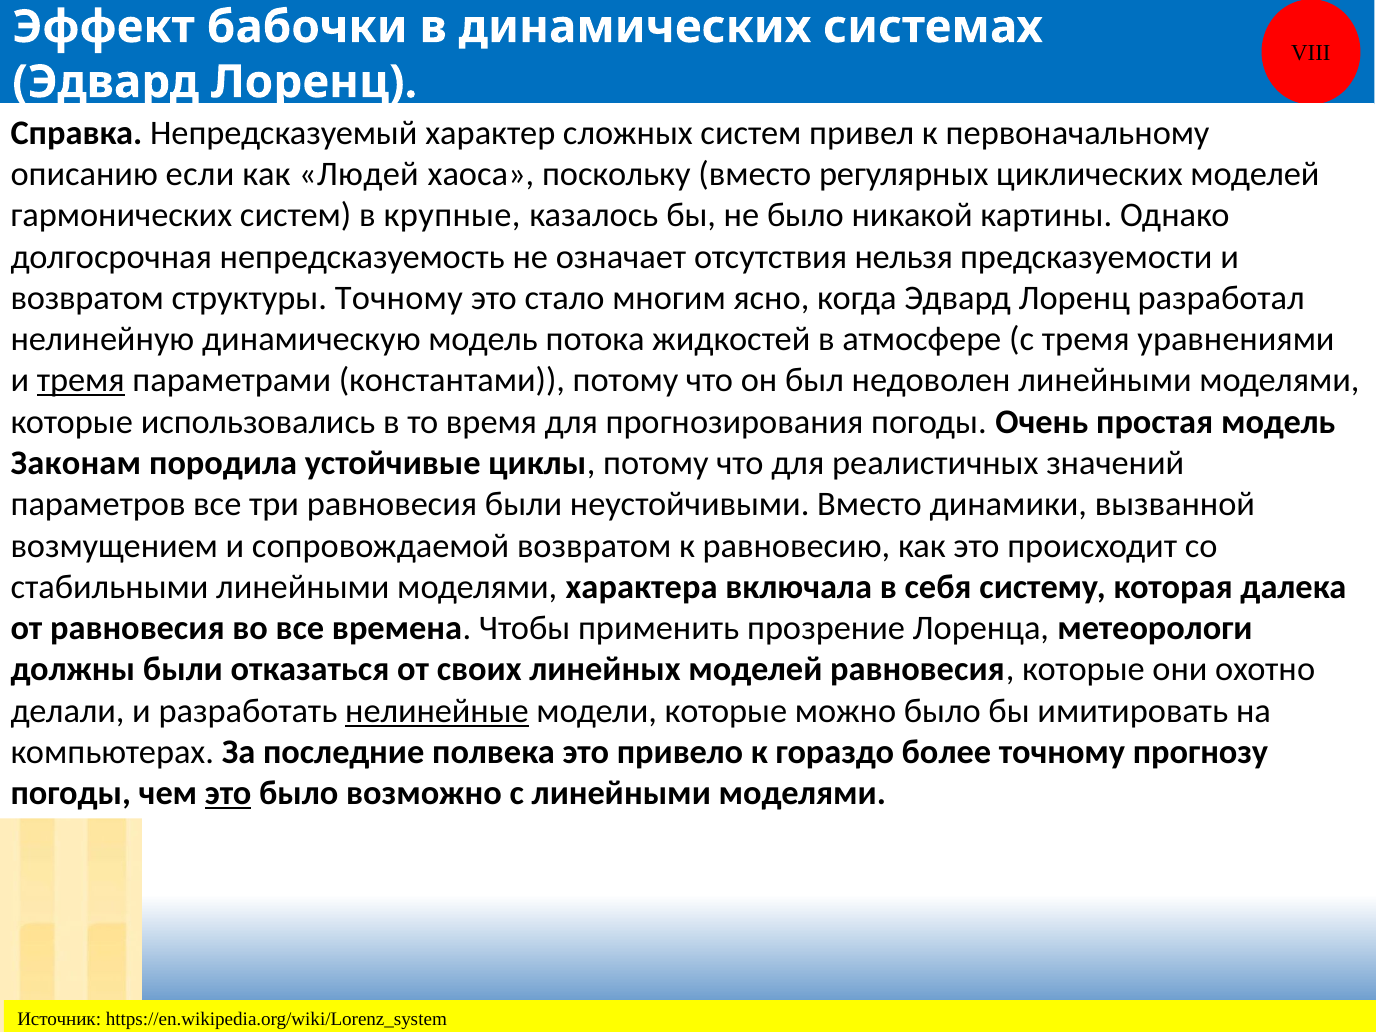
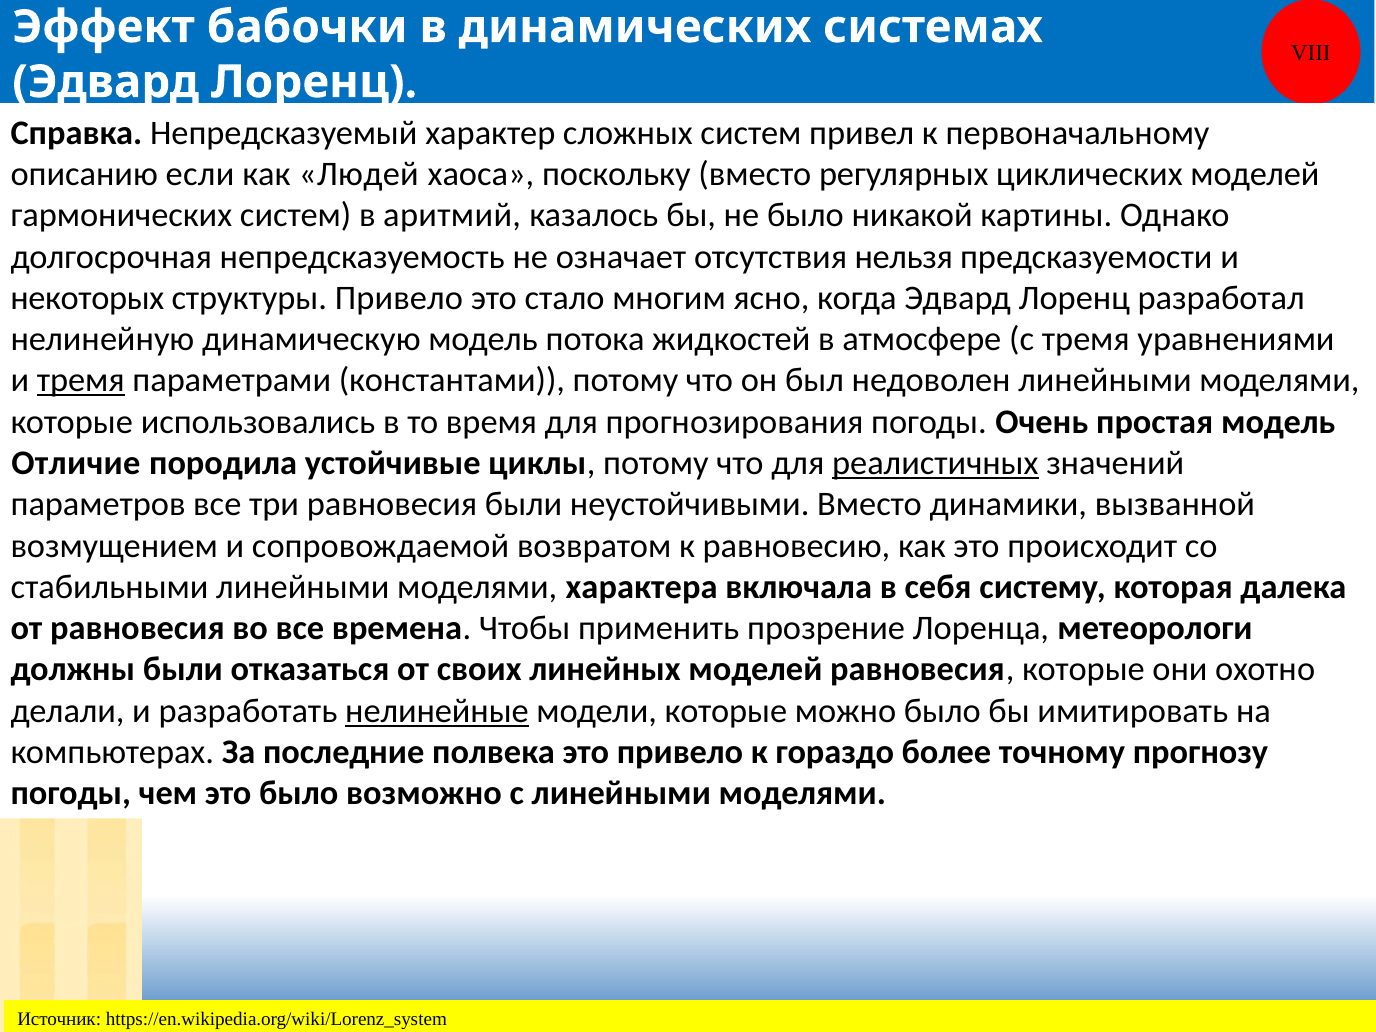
крупные: крупные -> аритмий
возвратом at (87, 298): возвратом -> некоторых
структуры Точному: Точному -> Привело
Законам: Законам -> Отличие
реалистичных underline: none -> present
это at (228, 793) underline: present -> none
